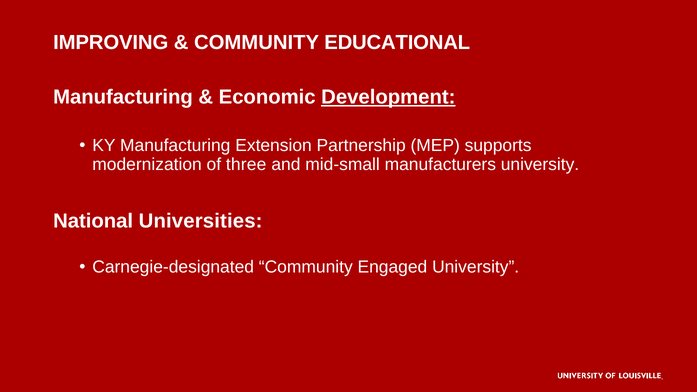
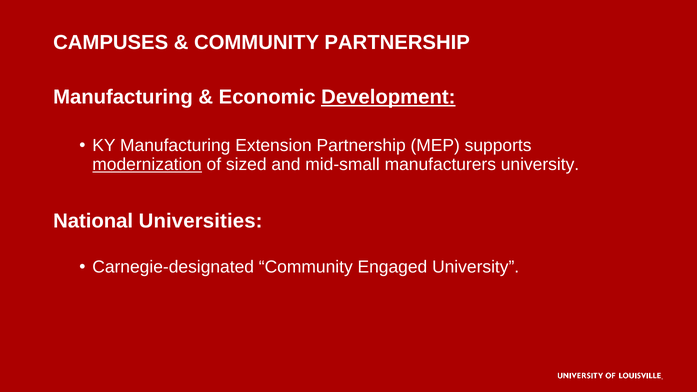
IMPROVING: IMPROVING -> CAMPUSES
COMMUNITY EDUCATIONAL: EDUCATIONAL -> PARTNERSHIP
modernization underline: none -> present
three: three -> sized
